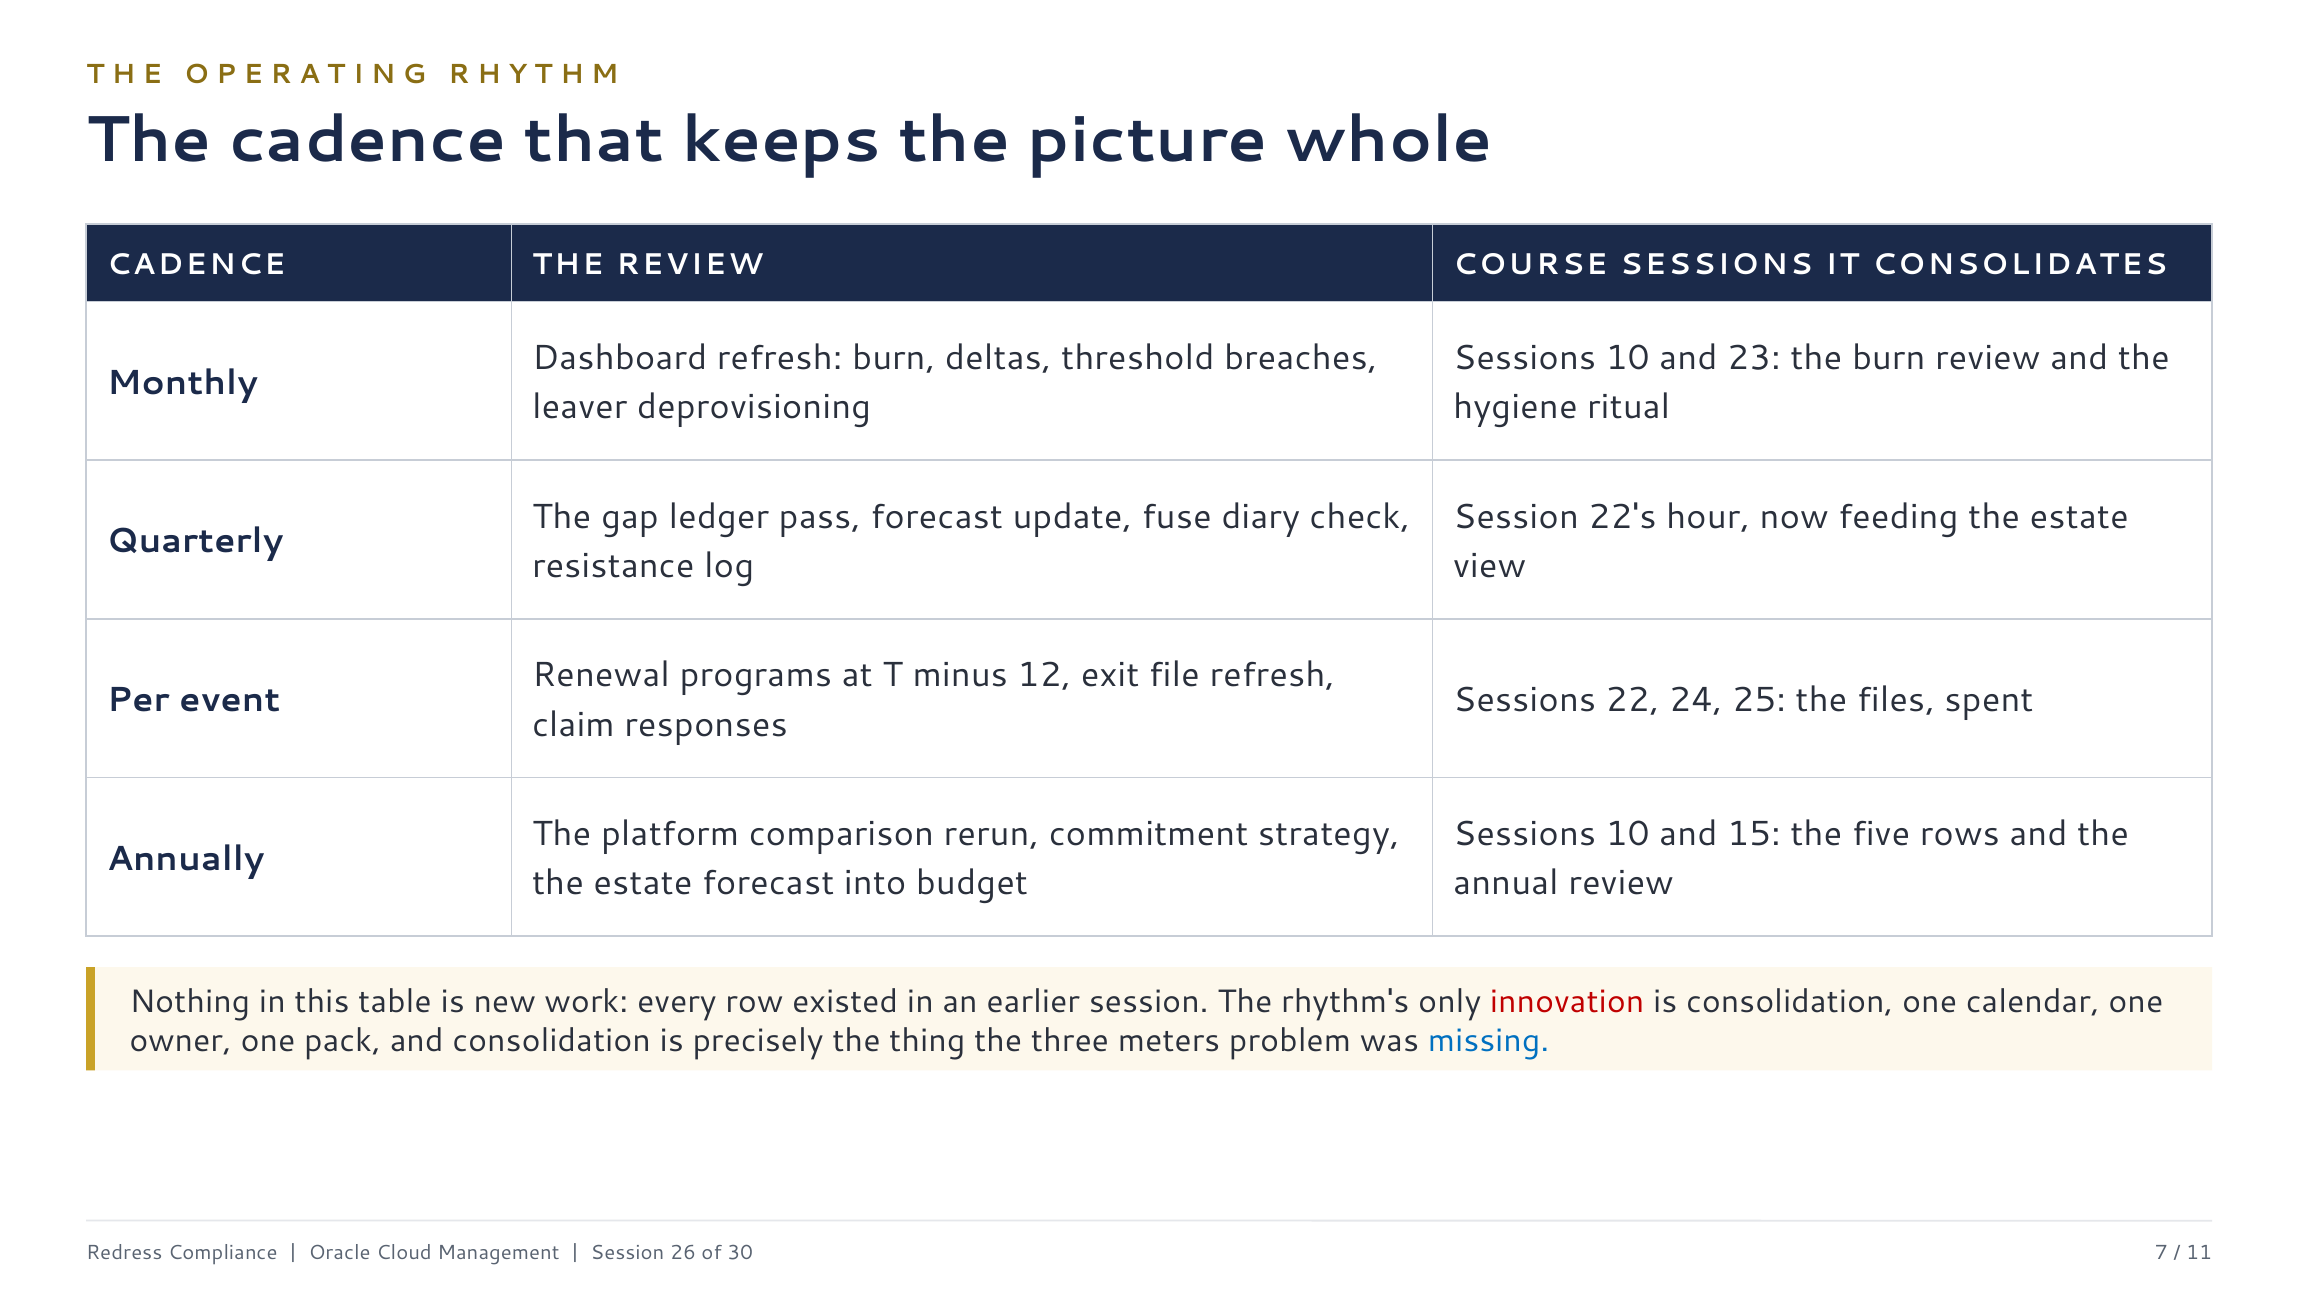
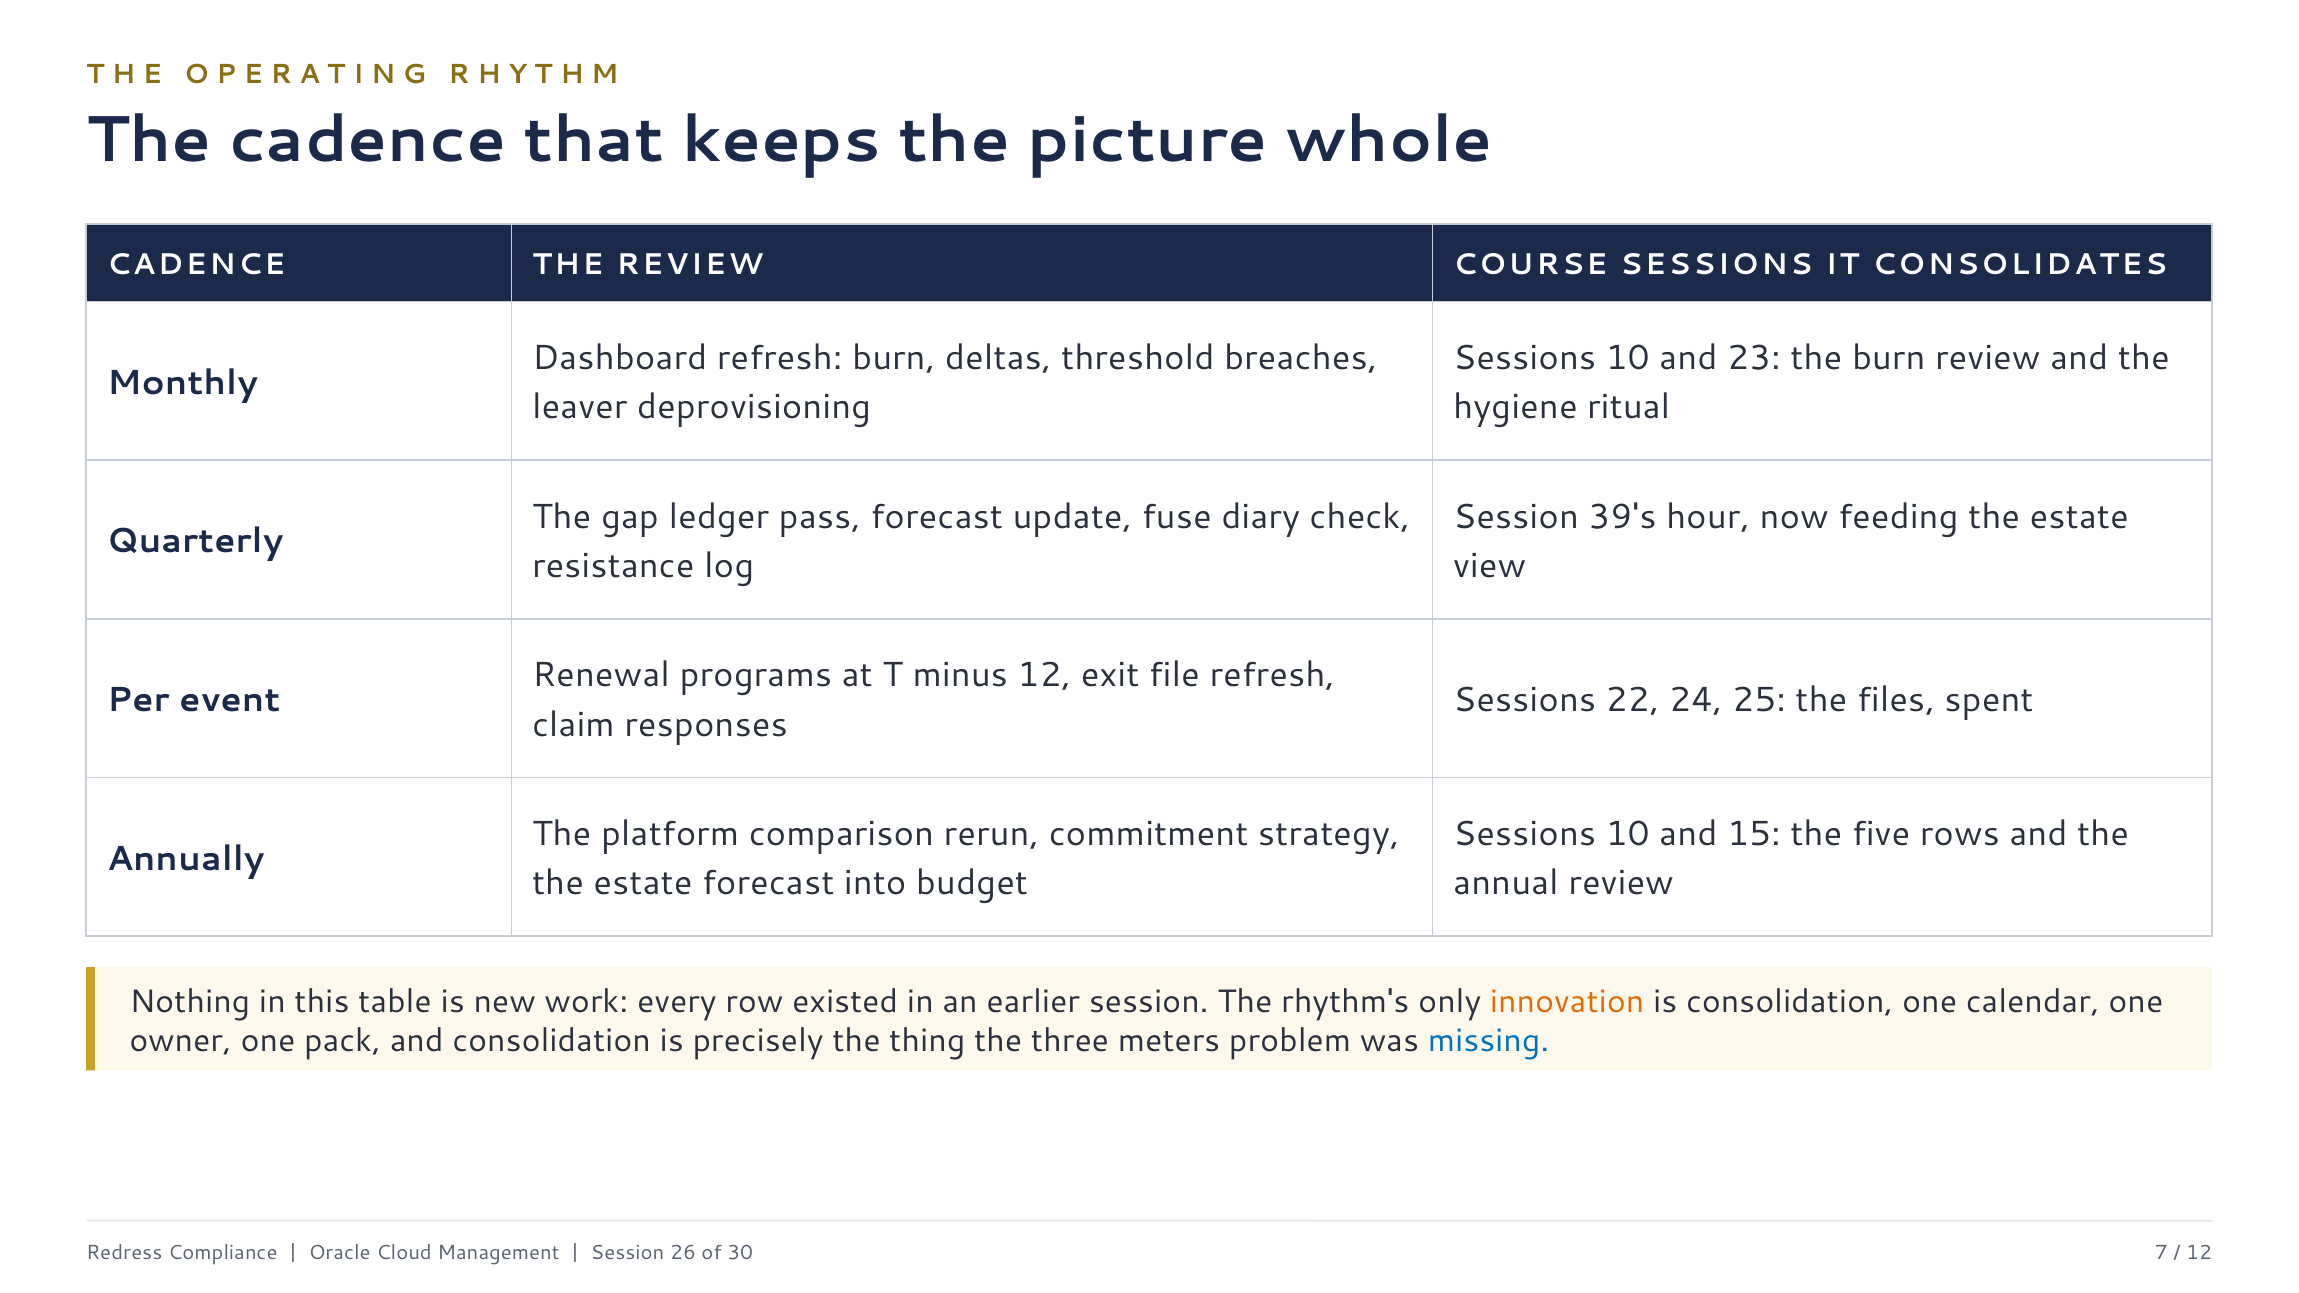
22's: 22's -> 39's
innovation colour: red -> orange
11 at (2199, 1253): 11 -> 12
